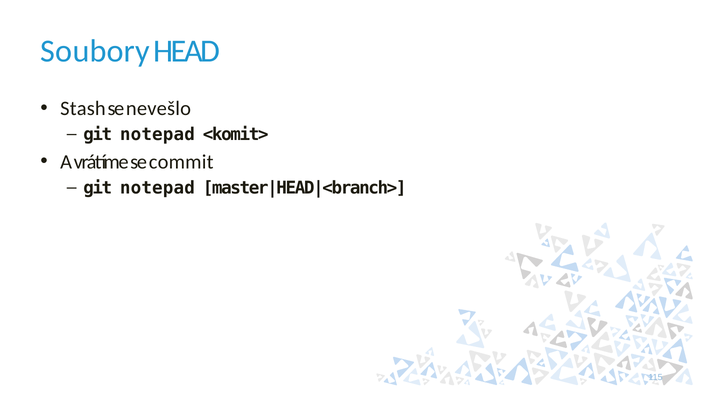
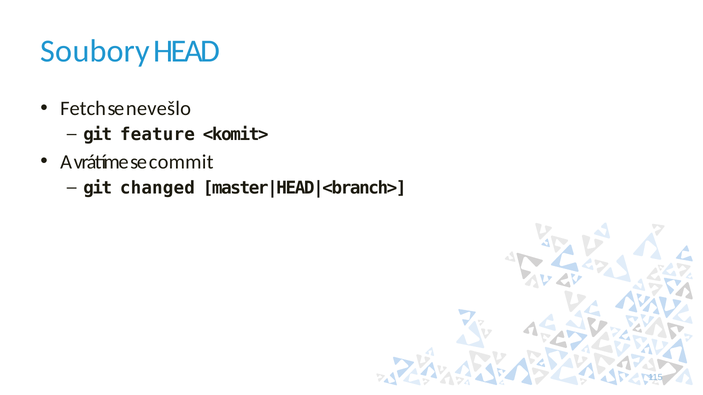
Stash: Stash -> Fetch
notepad at (157, 135): notepad -> feature
notepad at (157, 188): notepad -> changed
